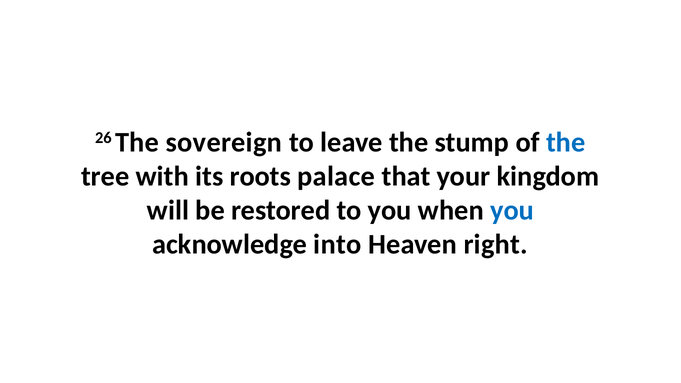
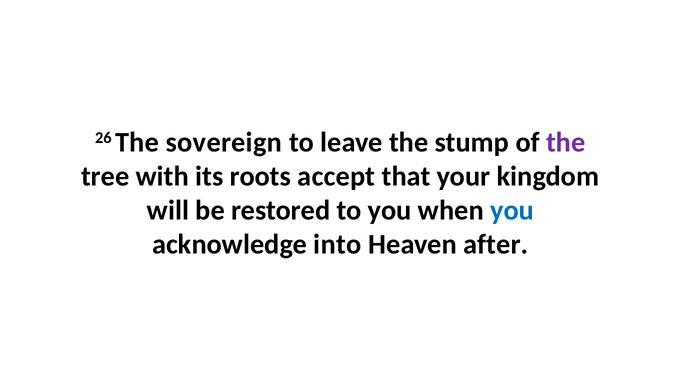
the at (566, 142) colour: blue -> purple
palace: palace -> accept
right: right -> after
